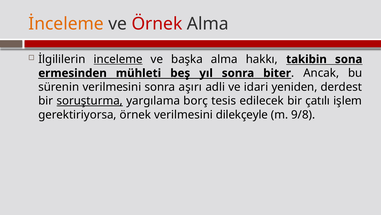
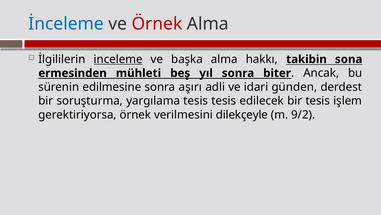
İnceleme colour: orange -> blue
sürenin verilmesini: verilmesini -> edilmesine
yeniden: yeniden -> günden
soruşturma underline: present -> none
yargılama borç: borç -> tesis
bir çatılı: çatılı -> tesis
9/8: 9/8 -> 9/2
